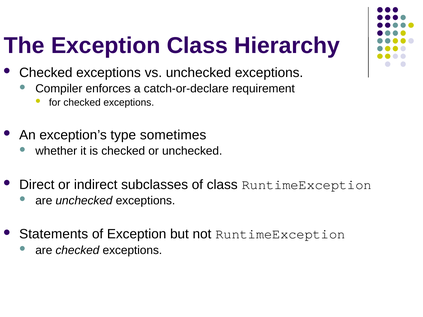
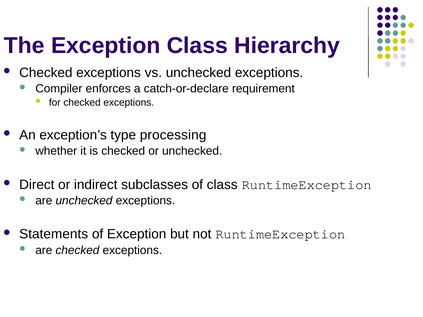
sometimes: sometimes -> processing
